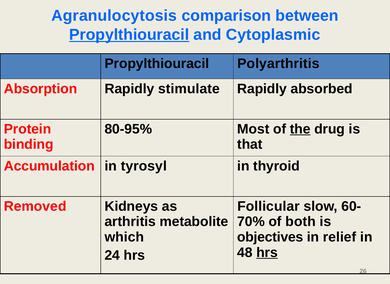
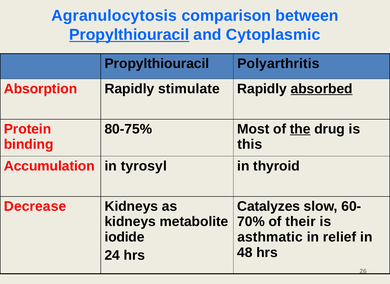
absorbed underline: none -> present
80-95%: 80-95% -> 80-75%
that: that -> this
Removed: Removed -> Decrease
Follicular: Follicular -> Catalyzes
arthritis at (130, 221): arthritis -> kidneys
both: both -> their
which: which -> iodide
objectives: objectives -> asthmatic
hrs at (267, 252) underline: present -> none
